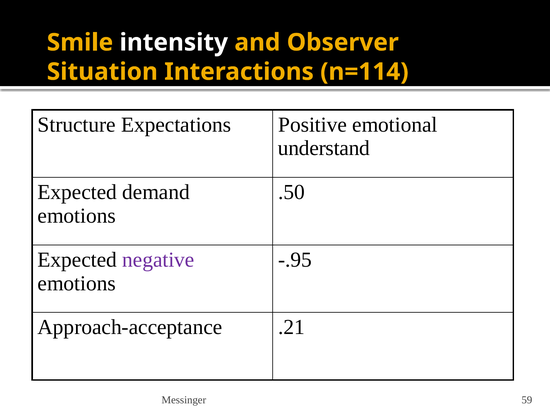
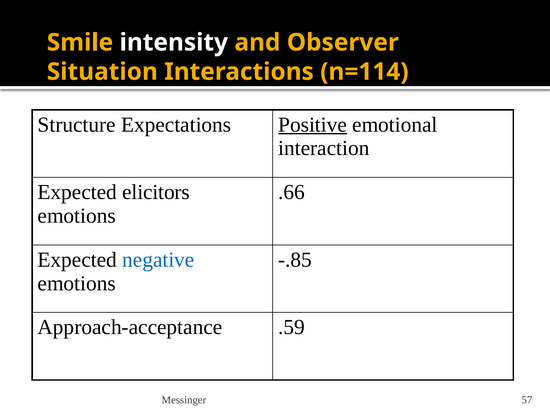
Positive underline: none -> present
understand: understand -> interaction
demand: demand -> elicitors
.50: .50 -> .66
negative colour: purple -> blue
-.95: -.95 -> -.85
.21: .21 -> .59
59: 59 -> 57
